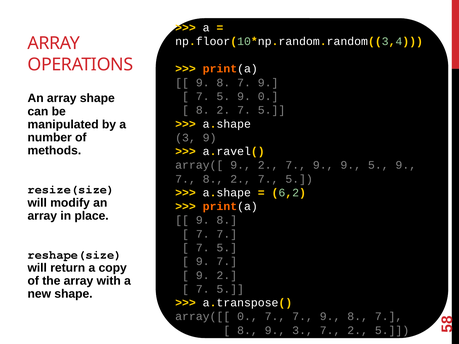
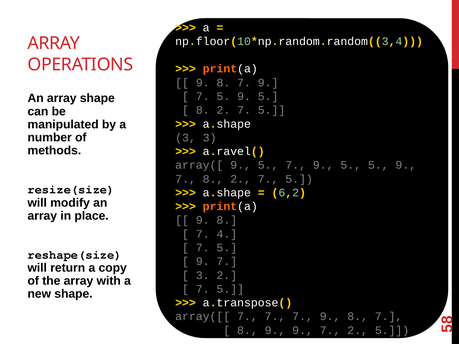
5 9 0: 0 -> 5
3 9: 9 -> 3
array([ 9 2: 2 -> 5
7 9 9: 9 -> 5
7 at (227, 234): 7 -> 4
9 at (203, 275): 9 -> 3
array([[ 0: 0 -> 7
9 3: 3 -> 9
